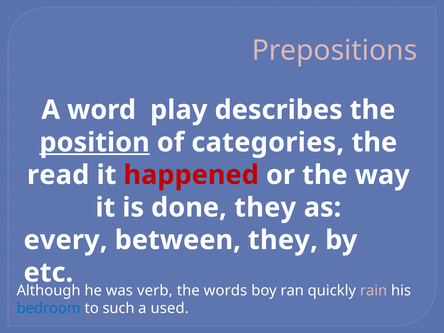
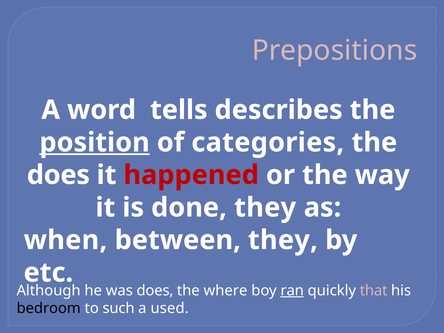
play: play -> tells
read at (58, 175): read -> does
every: every -> when
was verb: verb -> does
words: words -> where
ran underline: none -> present
rain: rain -> that
bedroom colour: blue -> black
